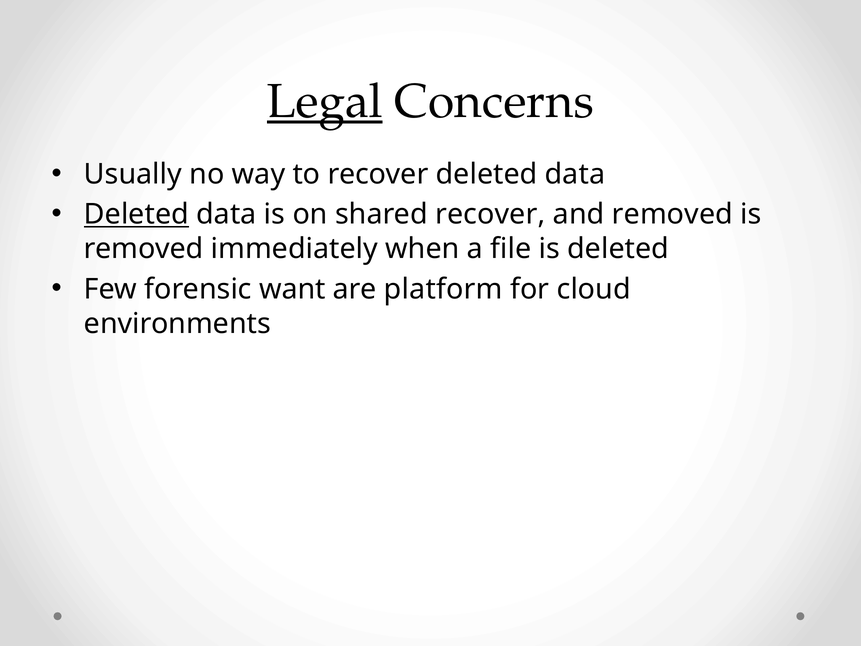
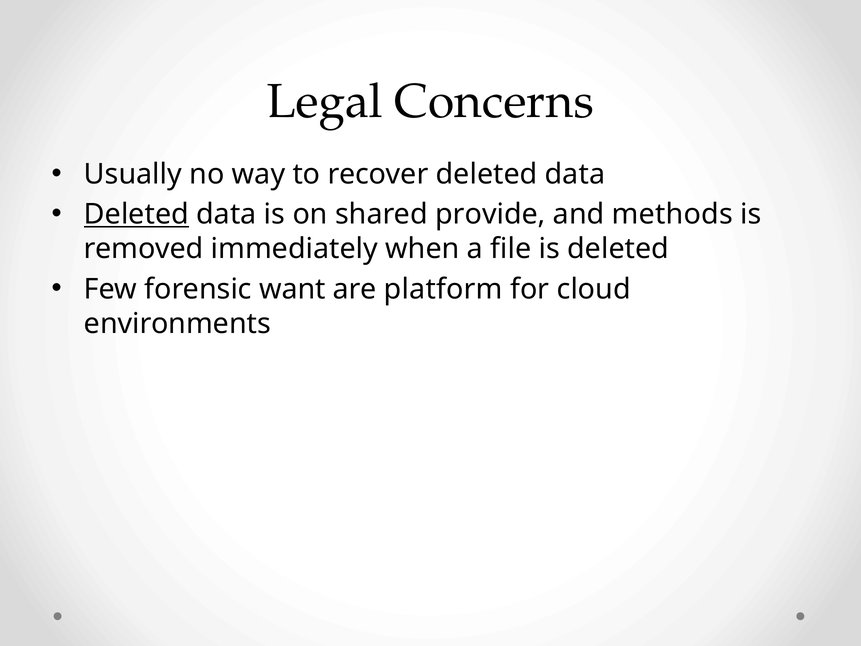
Legal underline: present -> none
shared recover: recover -> provide
and removed: removed -> methods
